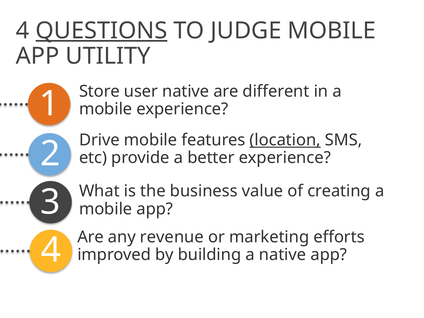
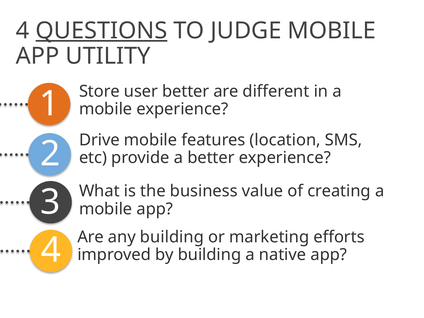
user native: native -> better
location underline: present -> none
any revenue: revenue -> building
